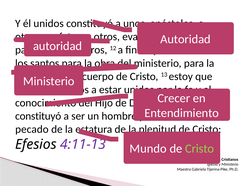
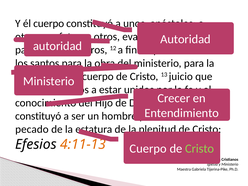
él unidos: unidos -> cuerpo
estoy: estoy -> juicio
4:11-13 colour: purple -> orange
Mundo at (148, 149): Mundo -> Cuerpo
